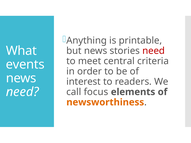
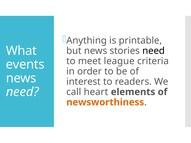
need at (154, 51) colour: red -> black
central: central -> league
focus: focus -> heart
